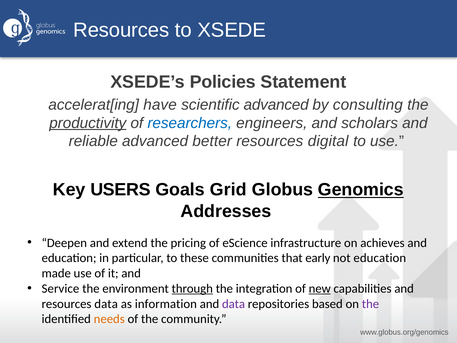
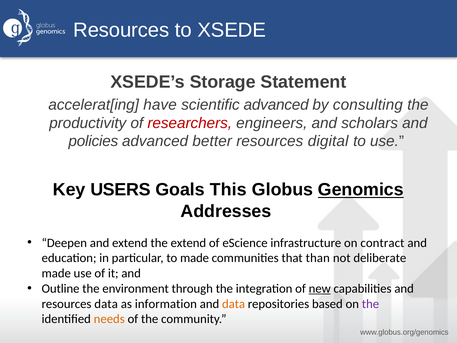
Policies: Policies -> Storage
productivity underline: present -> none
researchers colour: blue -> red
reliable: reliable -> policies
Grid: Grid -> This
the pricing: pricing -> extend
achieves: achieves -> contract
to these: these -> made
early: early -> than
not education: education -> deliberate
Service: Service -> Outline
through underline: present -> none
data at (234, 304) colour: purple -> orange
